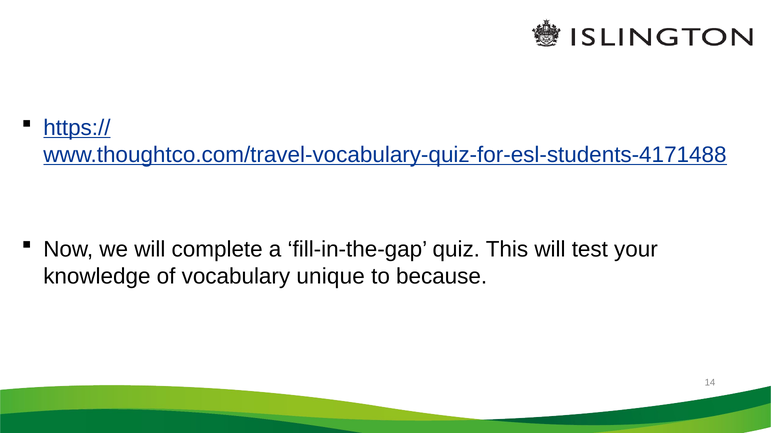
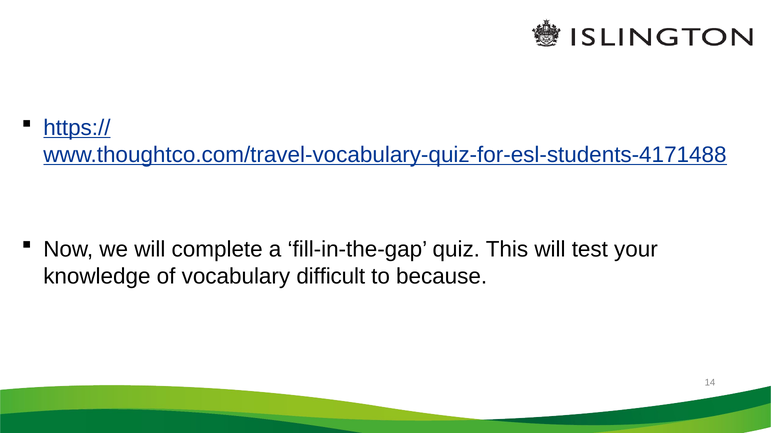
unique: unique -> difficult
